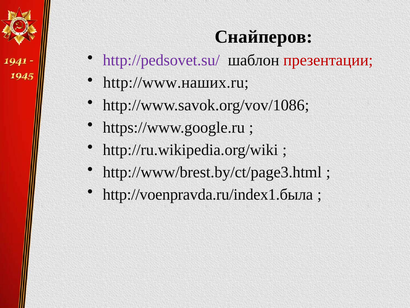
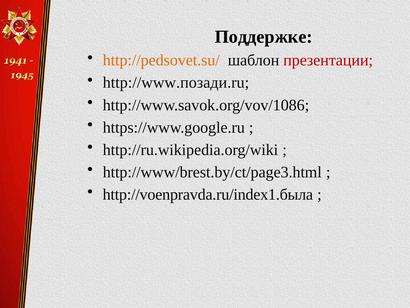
Снайперов: Снайперов -> Поддержке
http://pedsovet.su/ colour: purple -> orange
http://www.наших.ru: http://www.наших.ru -> http://www.позади.ru
